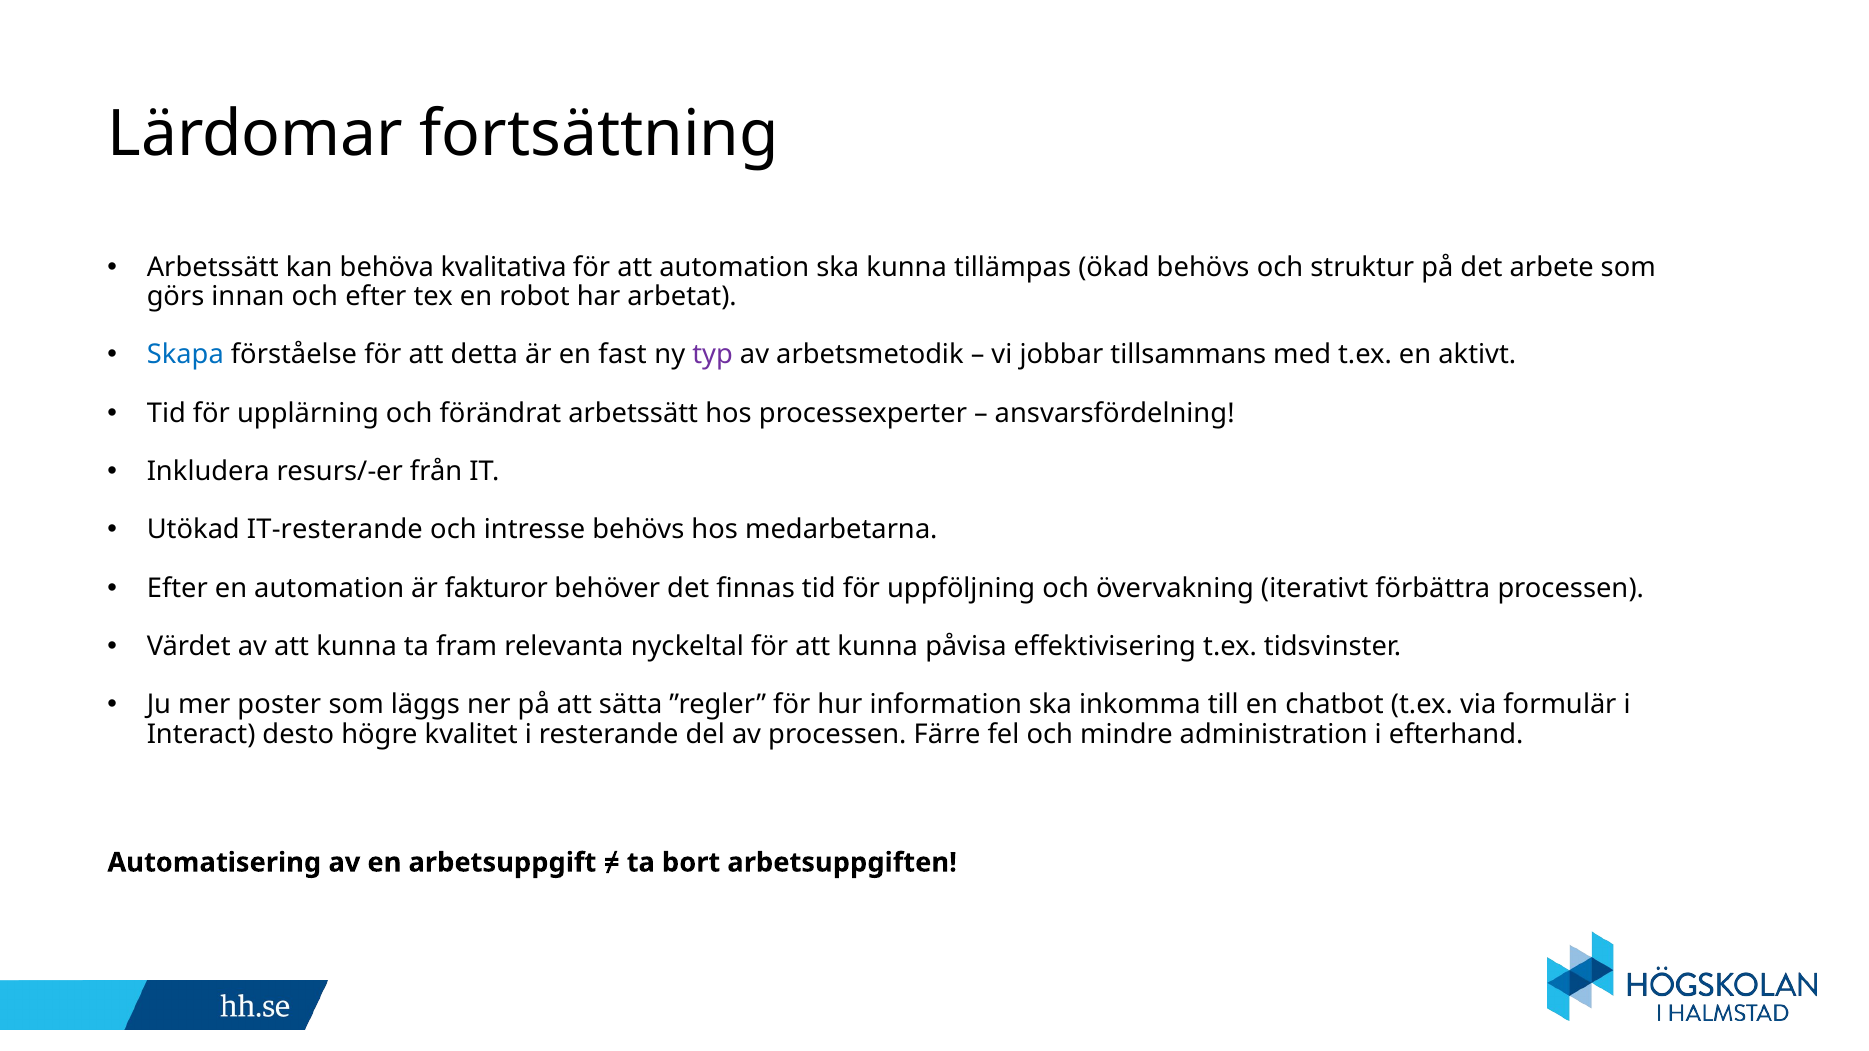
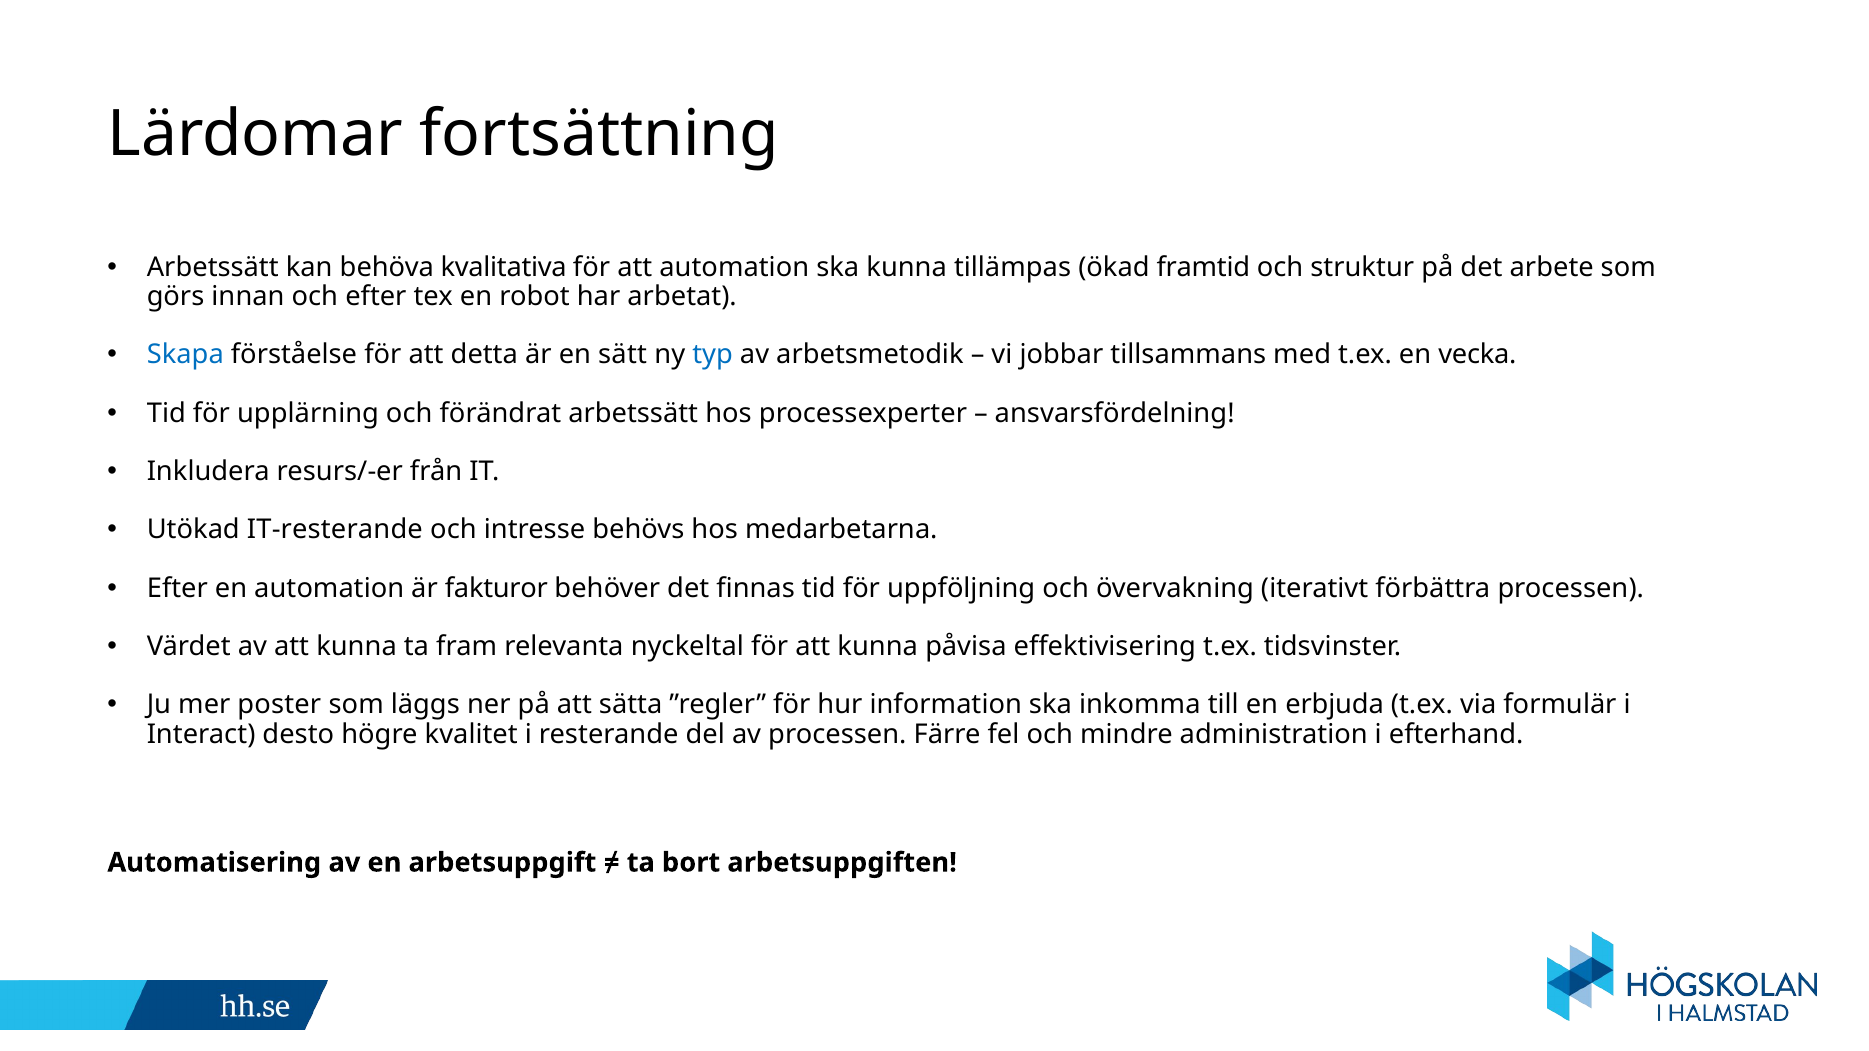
ökad behövs: behövs -> framtid
fast: fast -> sätt
typ colour: purple -> blue
aktivt: aktivt -> vecka
chatbot: chatbot -> erbjuda
